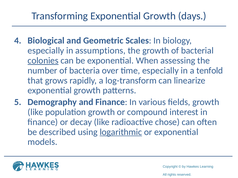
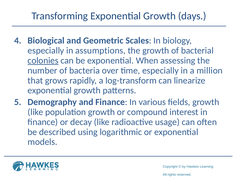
tenfold: tenfold -> million
chose: chose -> usage
logarithmic underline: present -> none
